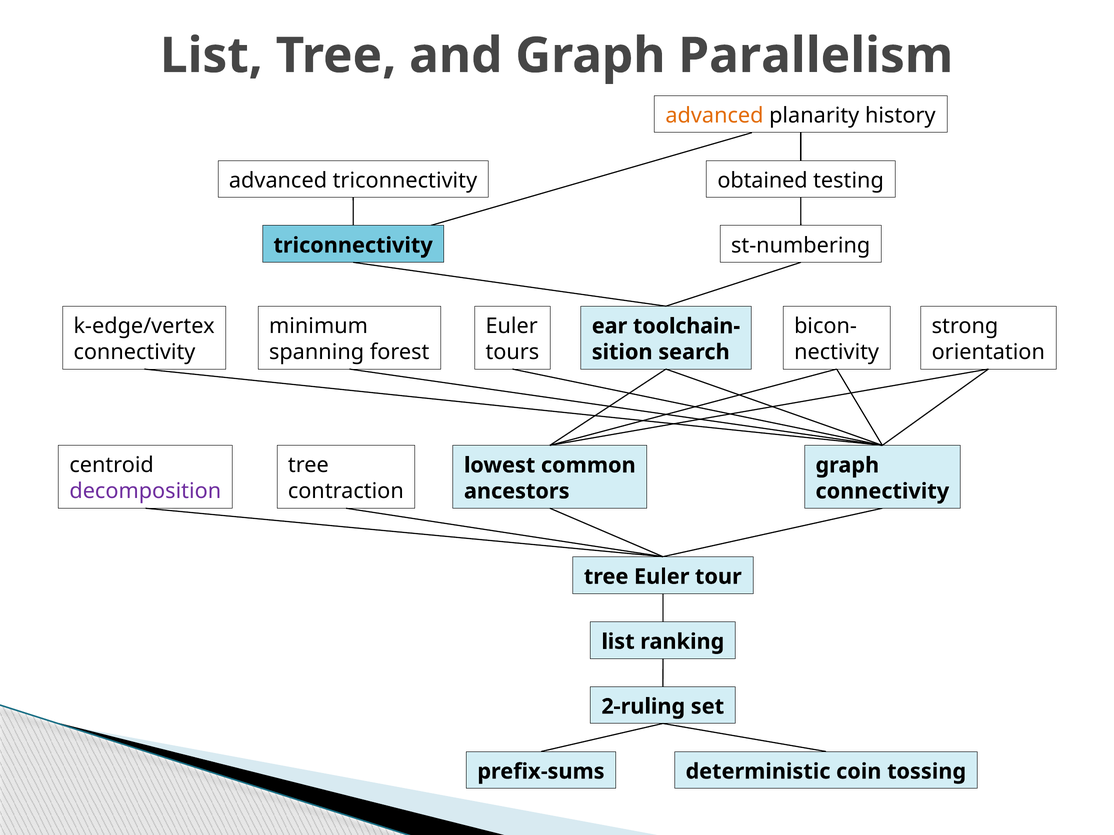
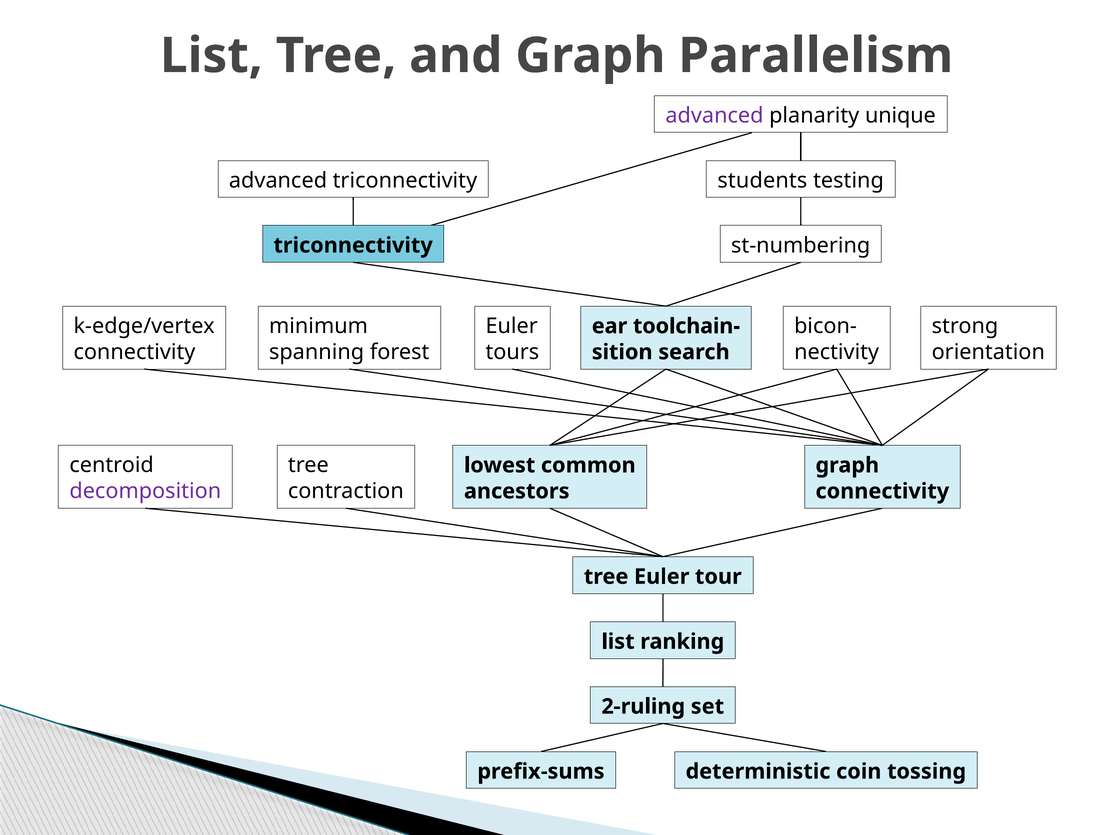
advanced at (714, 116) colour: orange -> purple
history: history -> unique
obtained: obtained -> students
